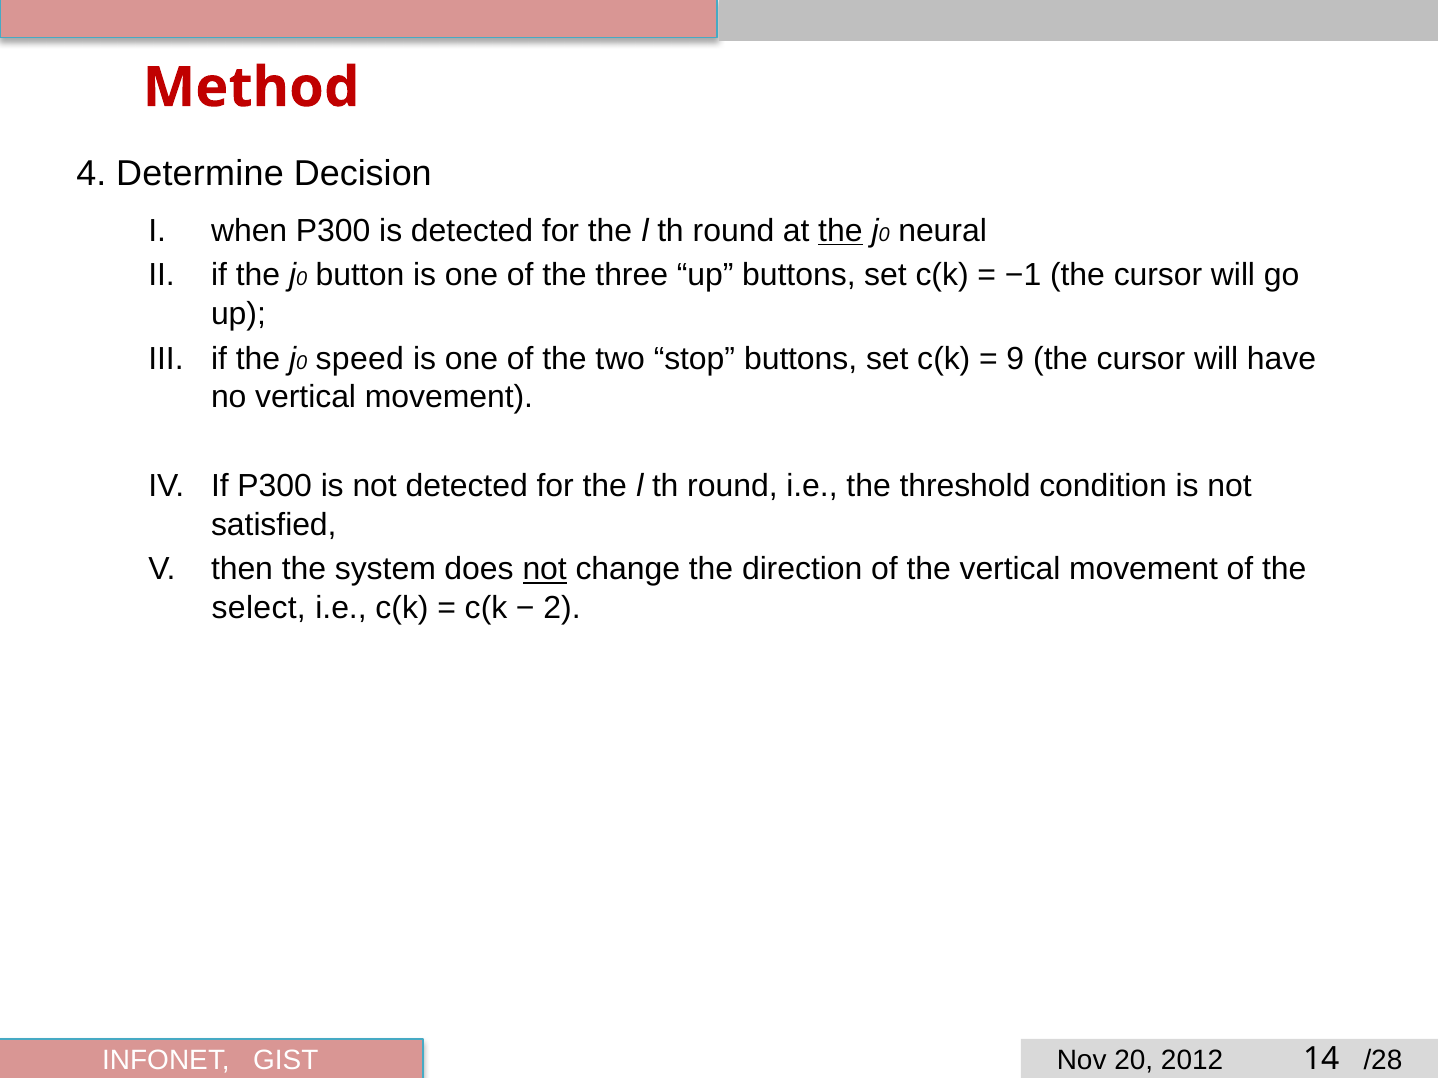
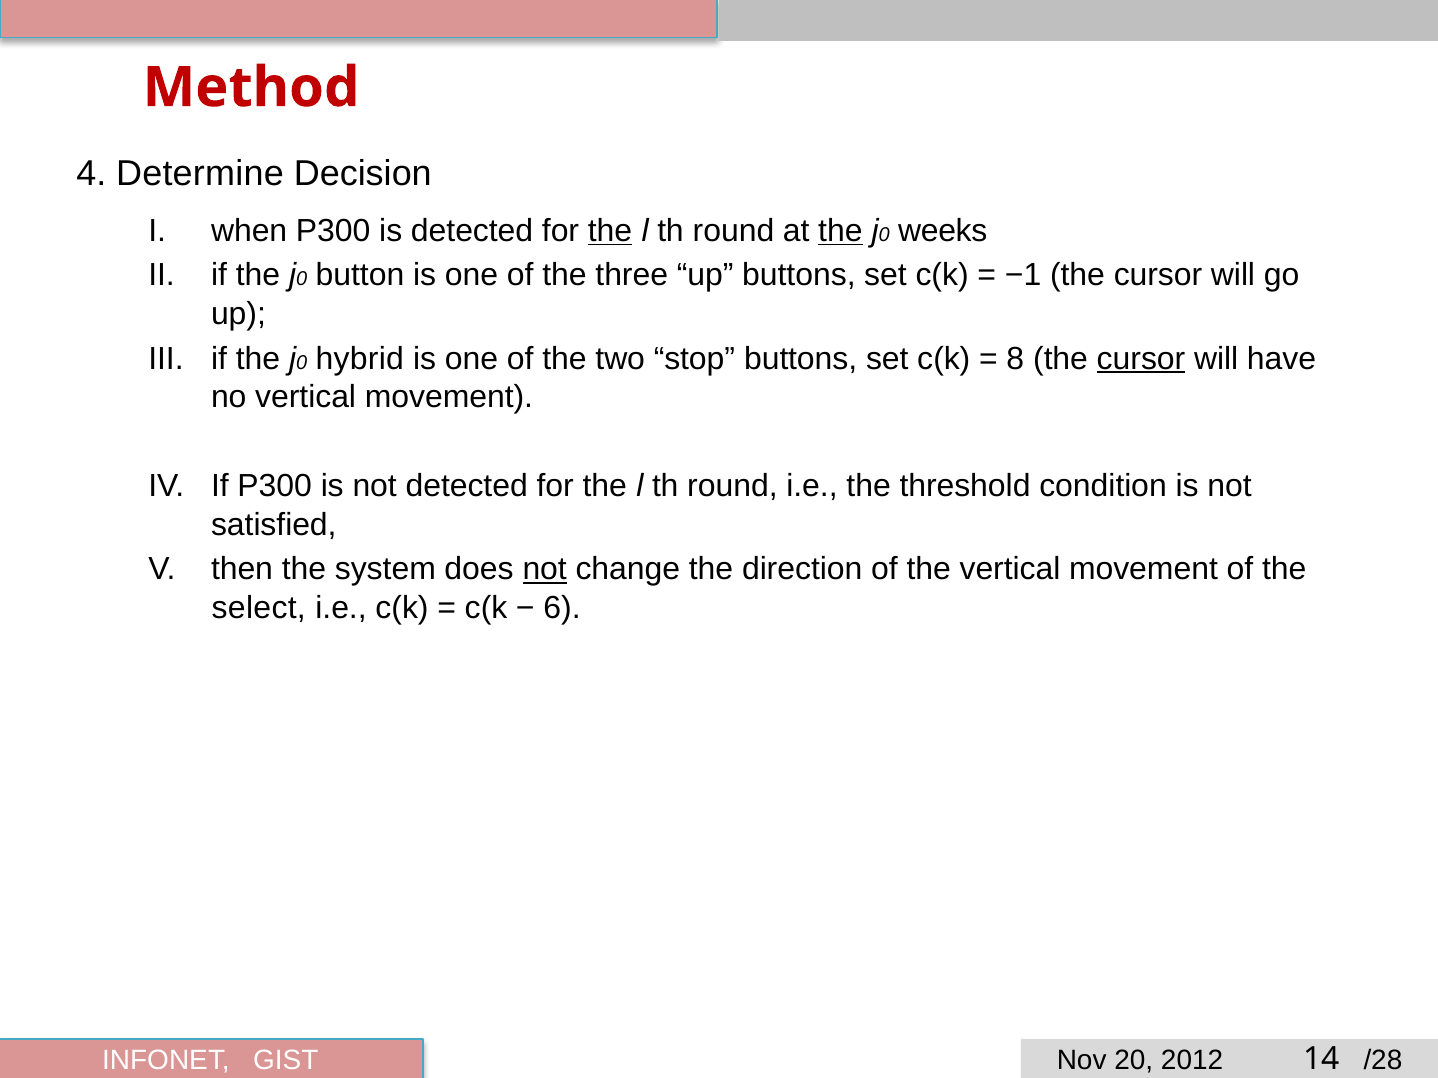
the at (610, 231) underline: none -> present
neural: neural -> weeks
speed: speed -> hybrid
9: 9 -> 8
cursor at (1141, 359) underline: none -> present
2: 2 -> 6
